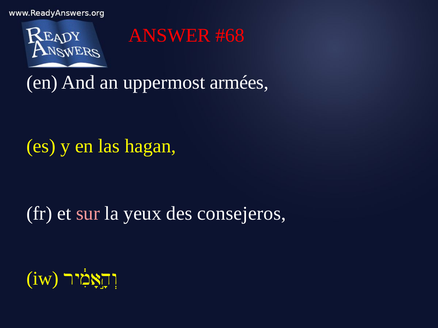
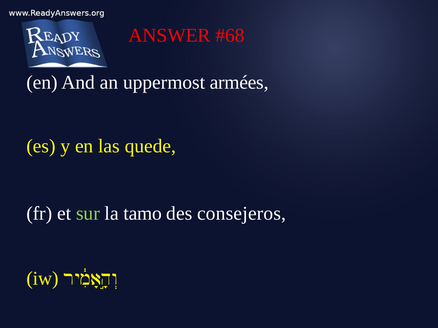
hagan: hagan -> quede
sur colour: pink -> light green
yeux: yeux -> tamo
